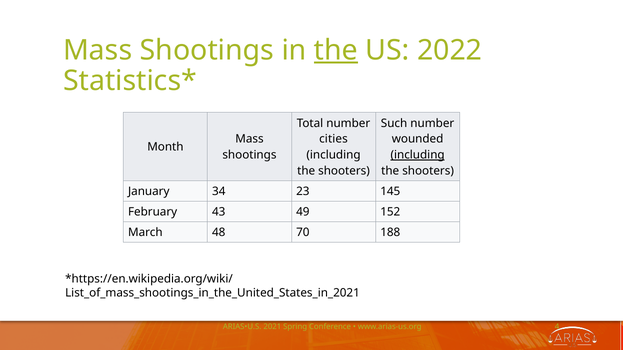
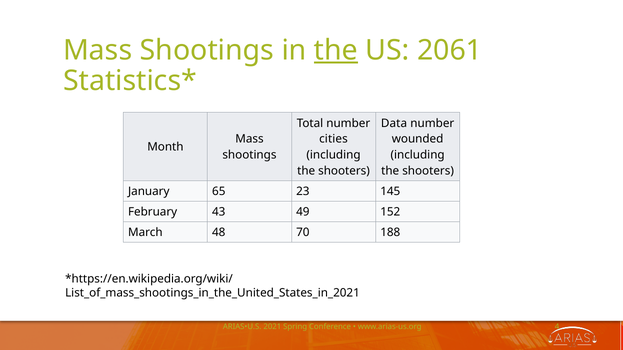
2022: 2022 -> 2061
Such: Such -> Data
including at (418, 155) underline: present -> none
34: 34 -> 65
